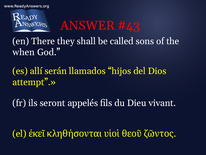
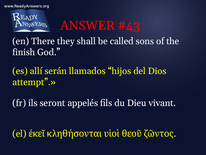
when: when -> finish
